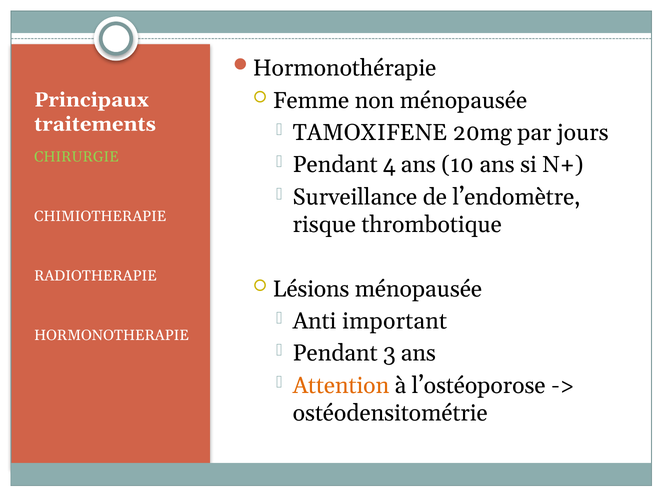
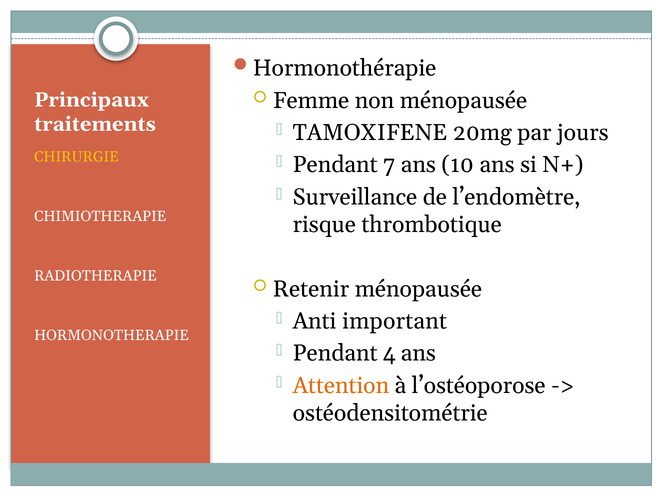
CHIRURGIE colour: light green -> yellow
4: 4 -> 7
Lésions: Lésions -> Retenir
3: 3 -> 4
